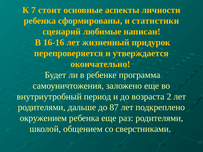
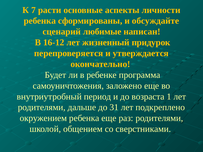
стоит: стоит -> расти
статистики: статистики -> обсуждайте
16-16: 16-16 -> 16-12
2: 2 -> 1
87: 87 -> 31
